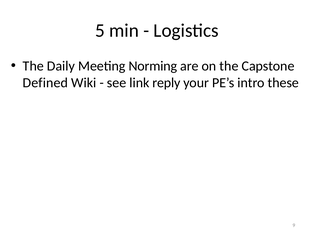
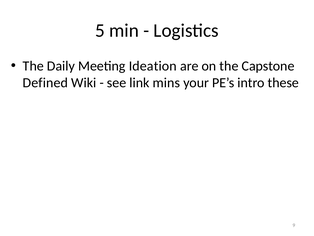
Norming: Norming -> Ideation
reply: reply -> mins
